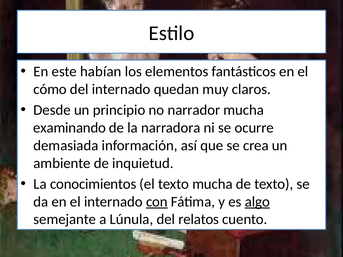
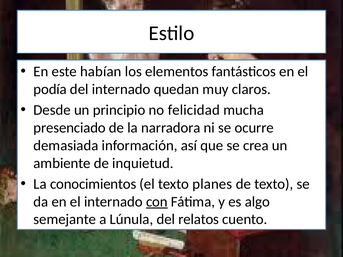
cómo: cómo -> podía
narrador: narrador -> felicidad
examinando: examinando -> presenciado
texto mucha: mucha -> planes
algo underline: present -> none
